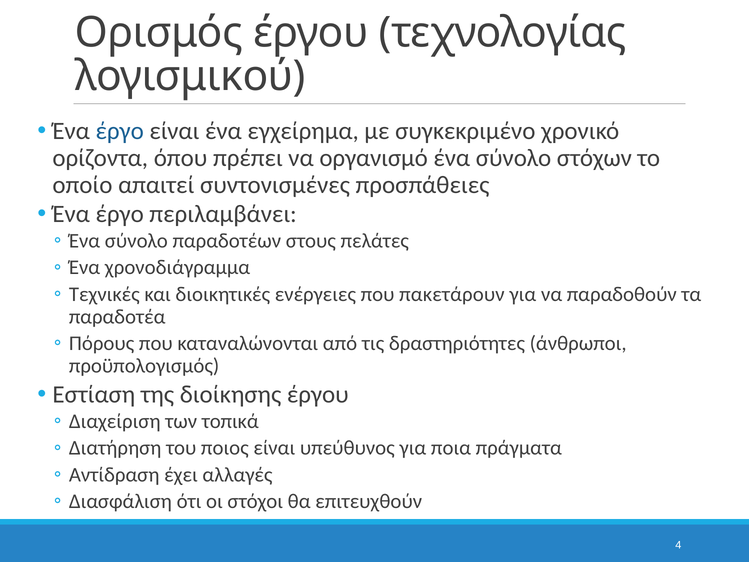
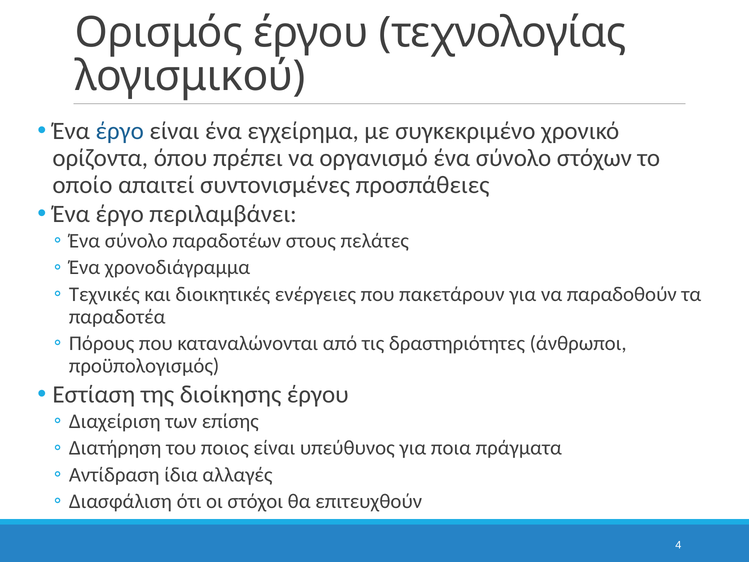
τοπικά: τοπικά -> επίσης
έχει: έχει -> ίδια
